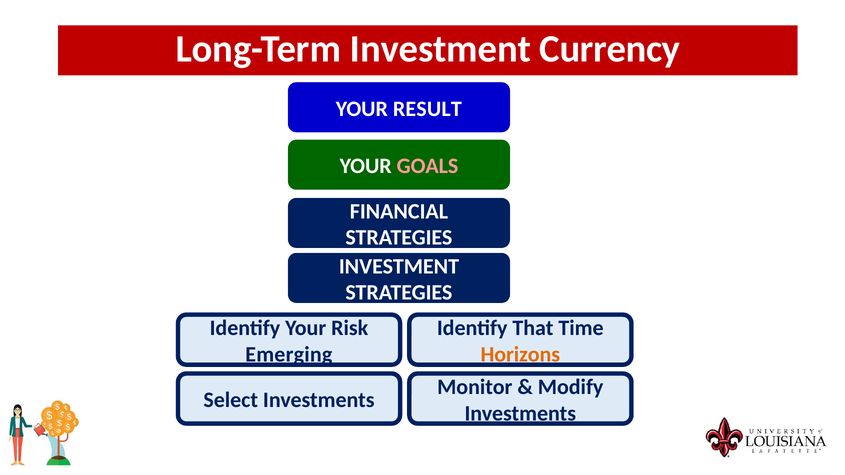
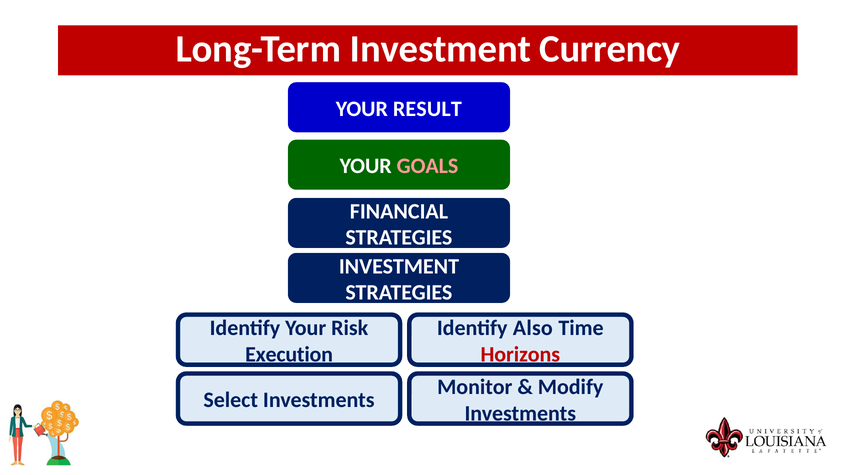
That: That -> Also
Emerging: Emerging -> Execution
Horizons colour: orange -> red
